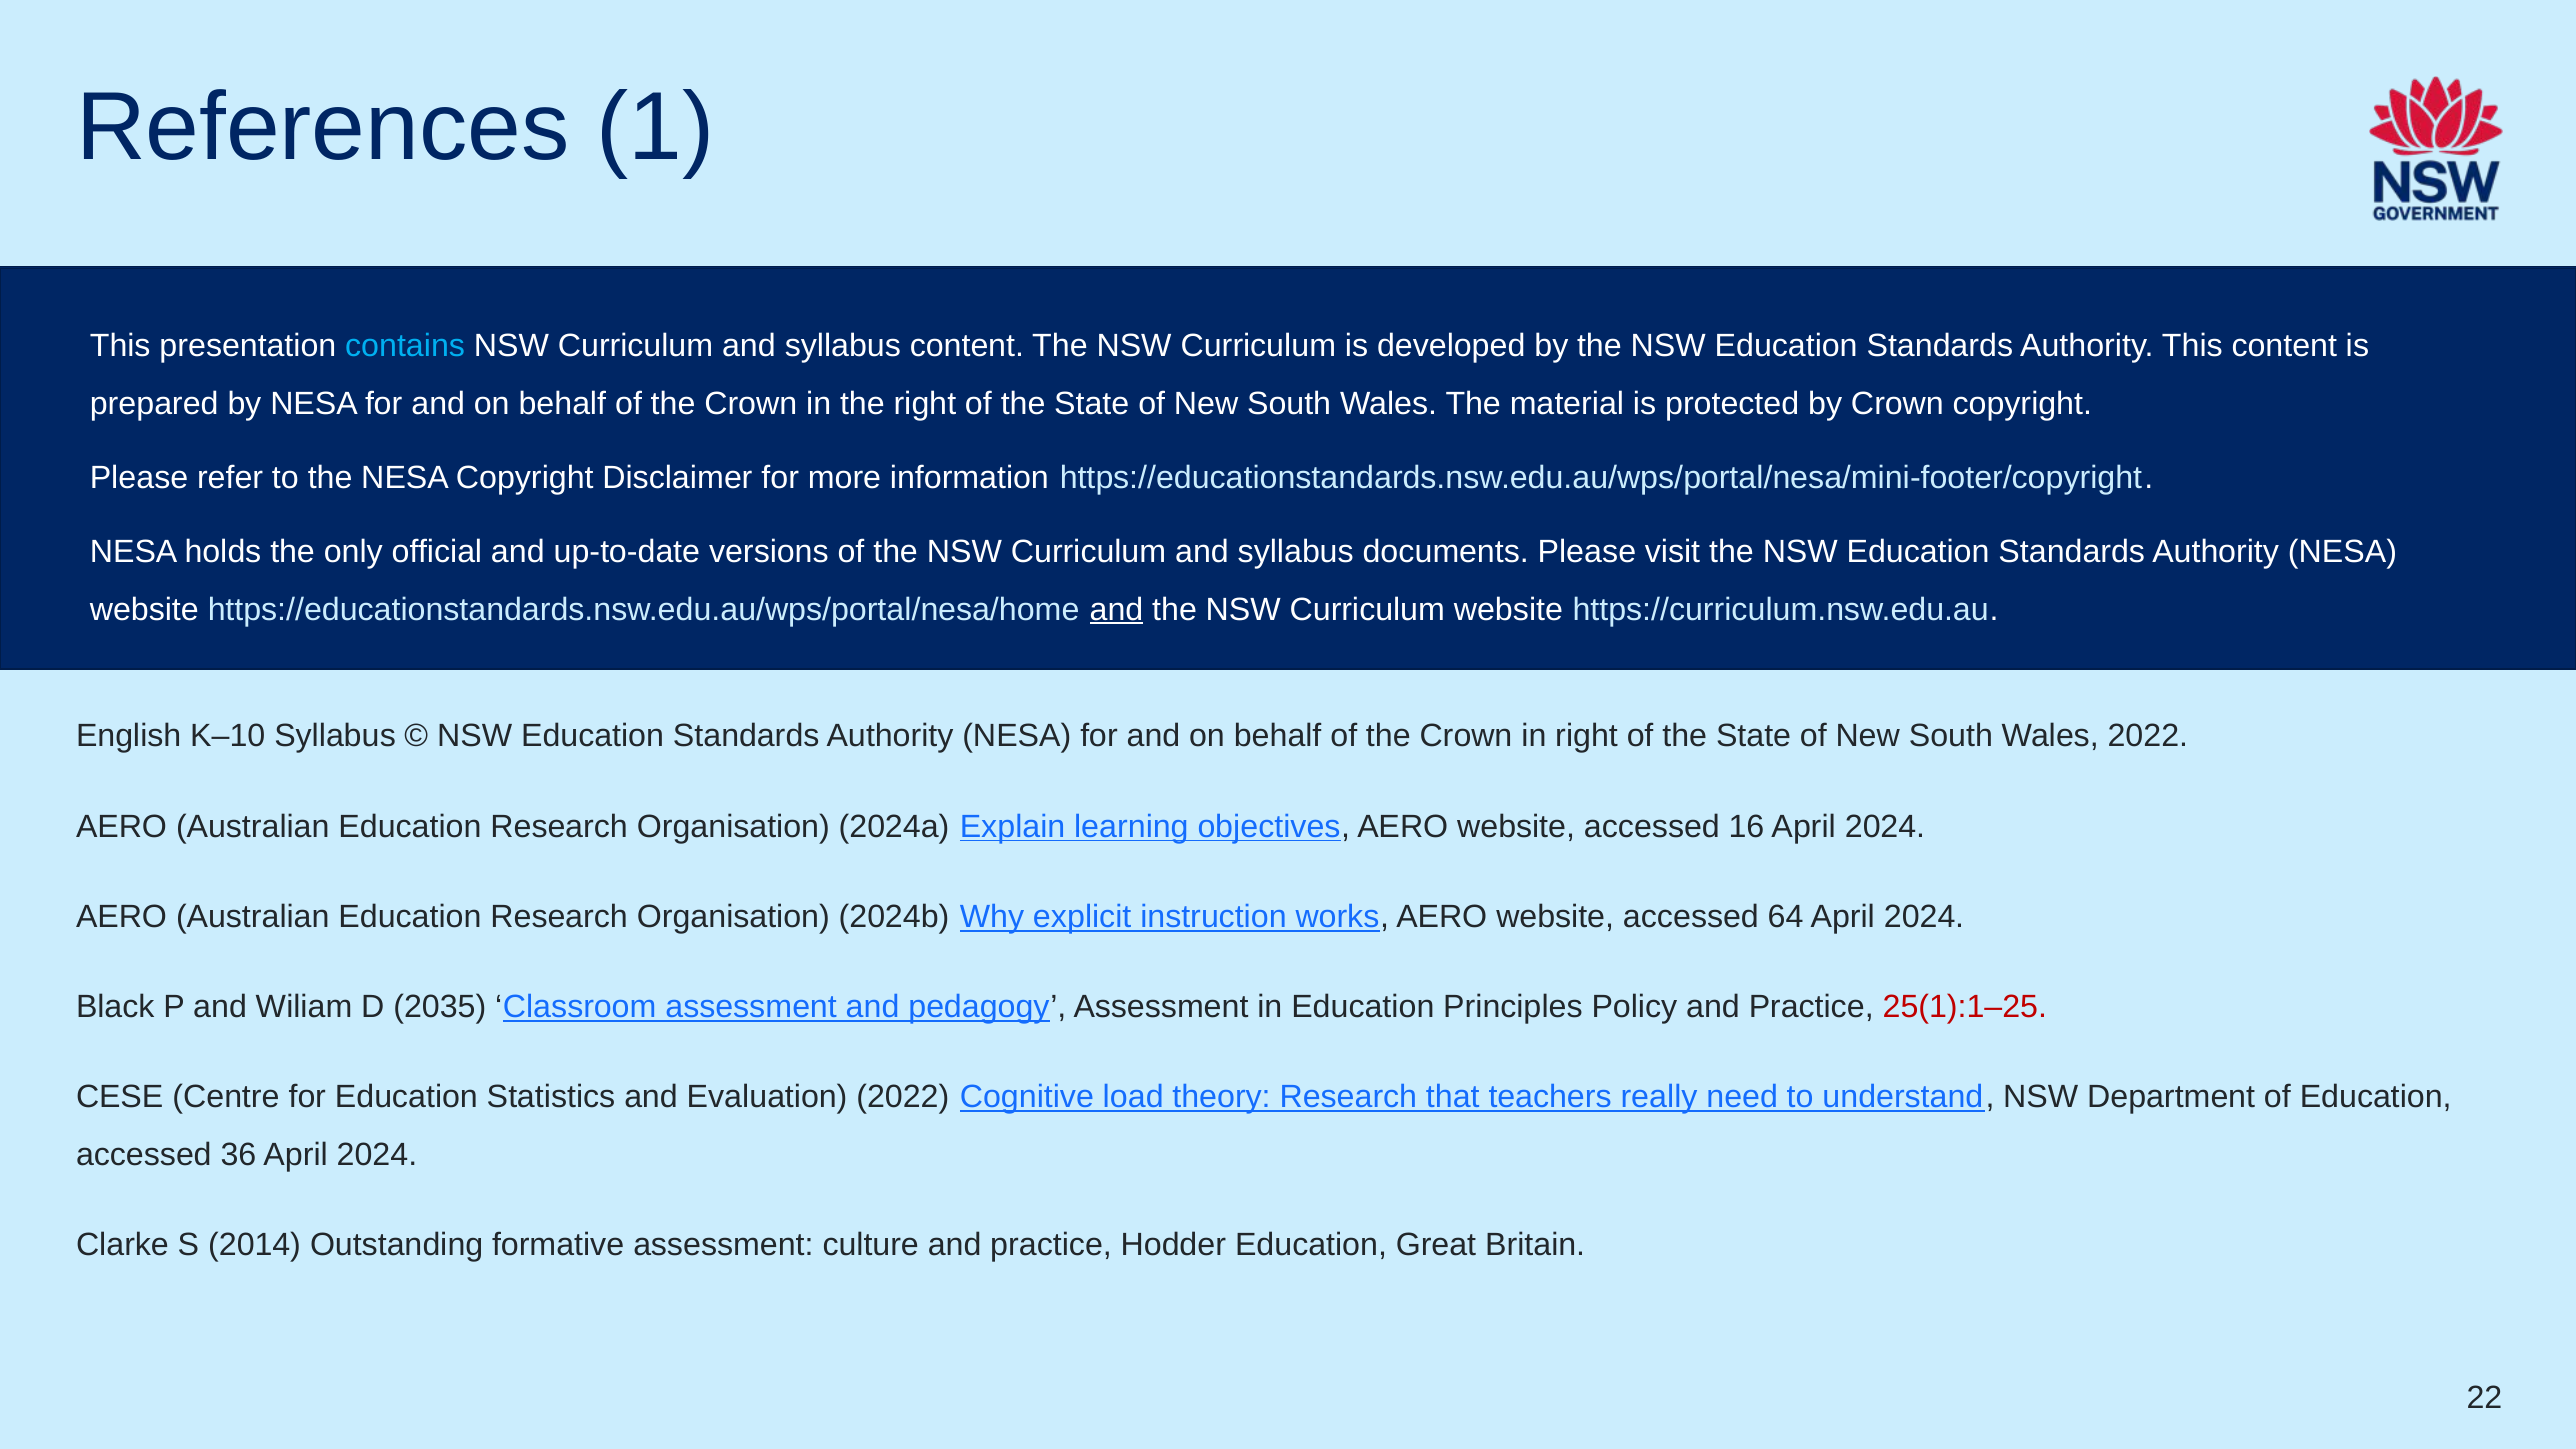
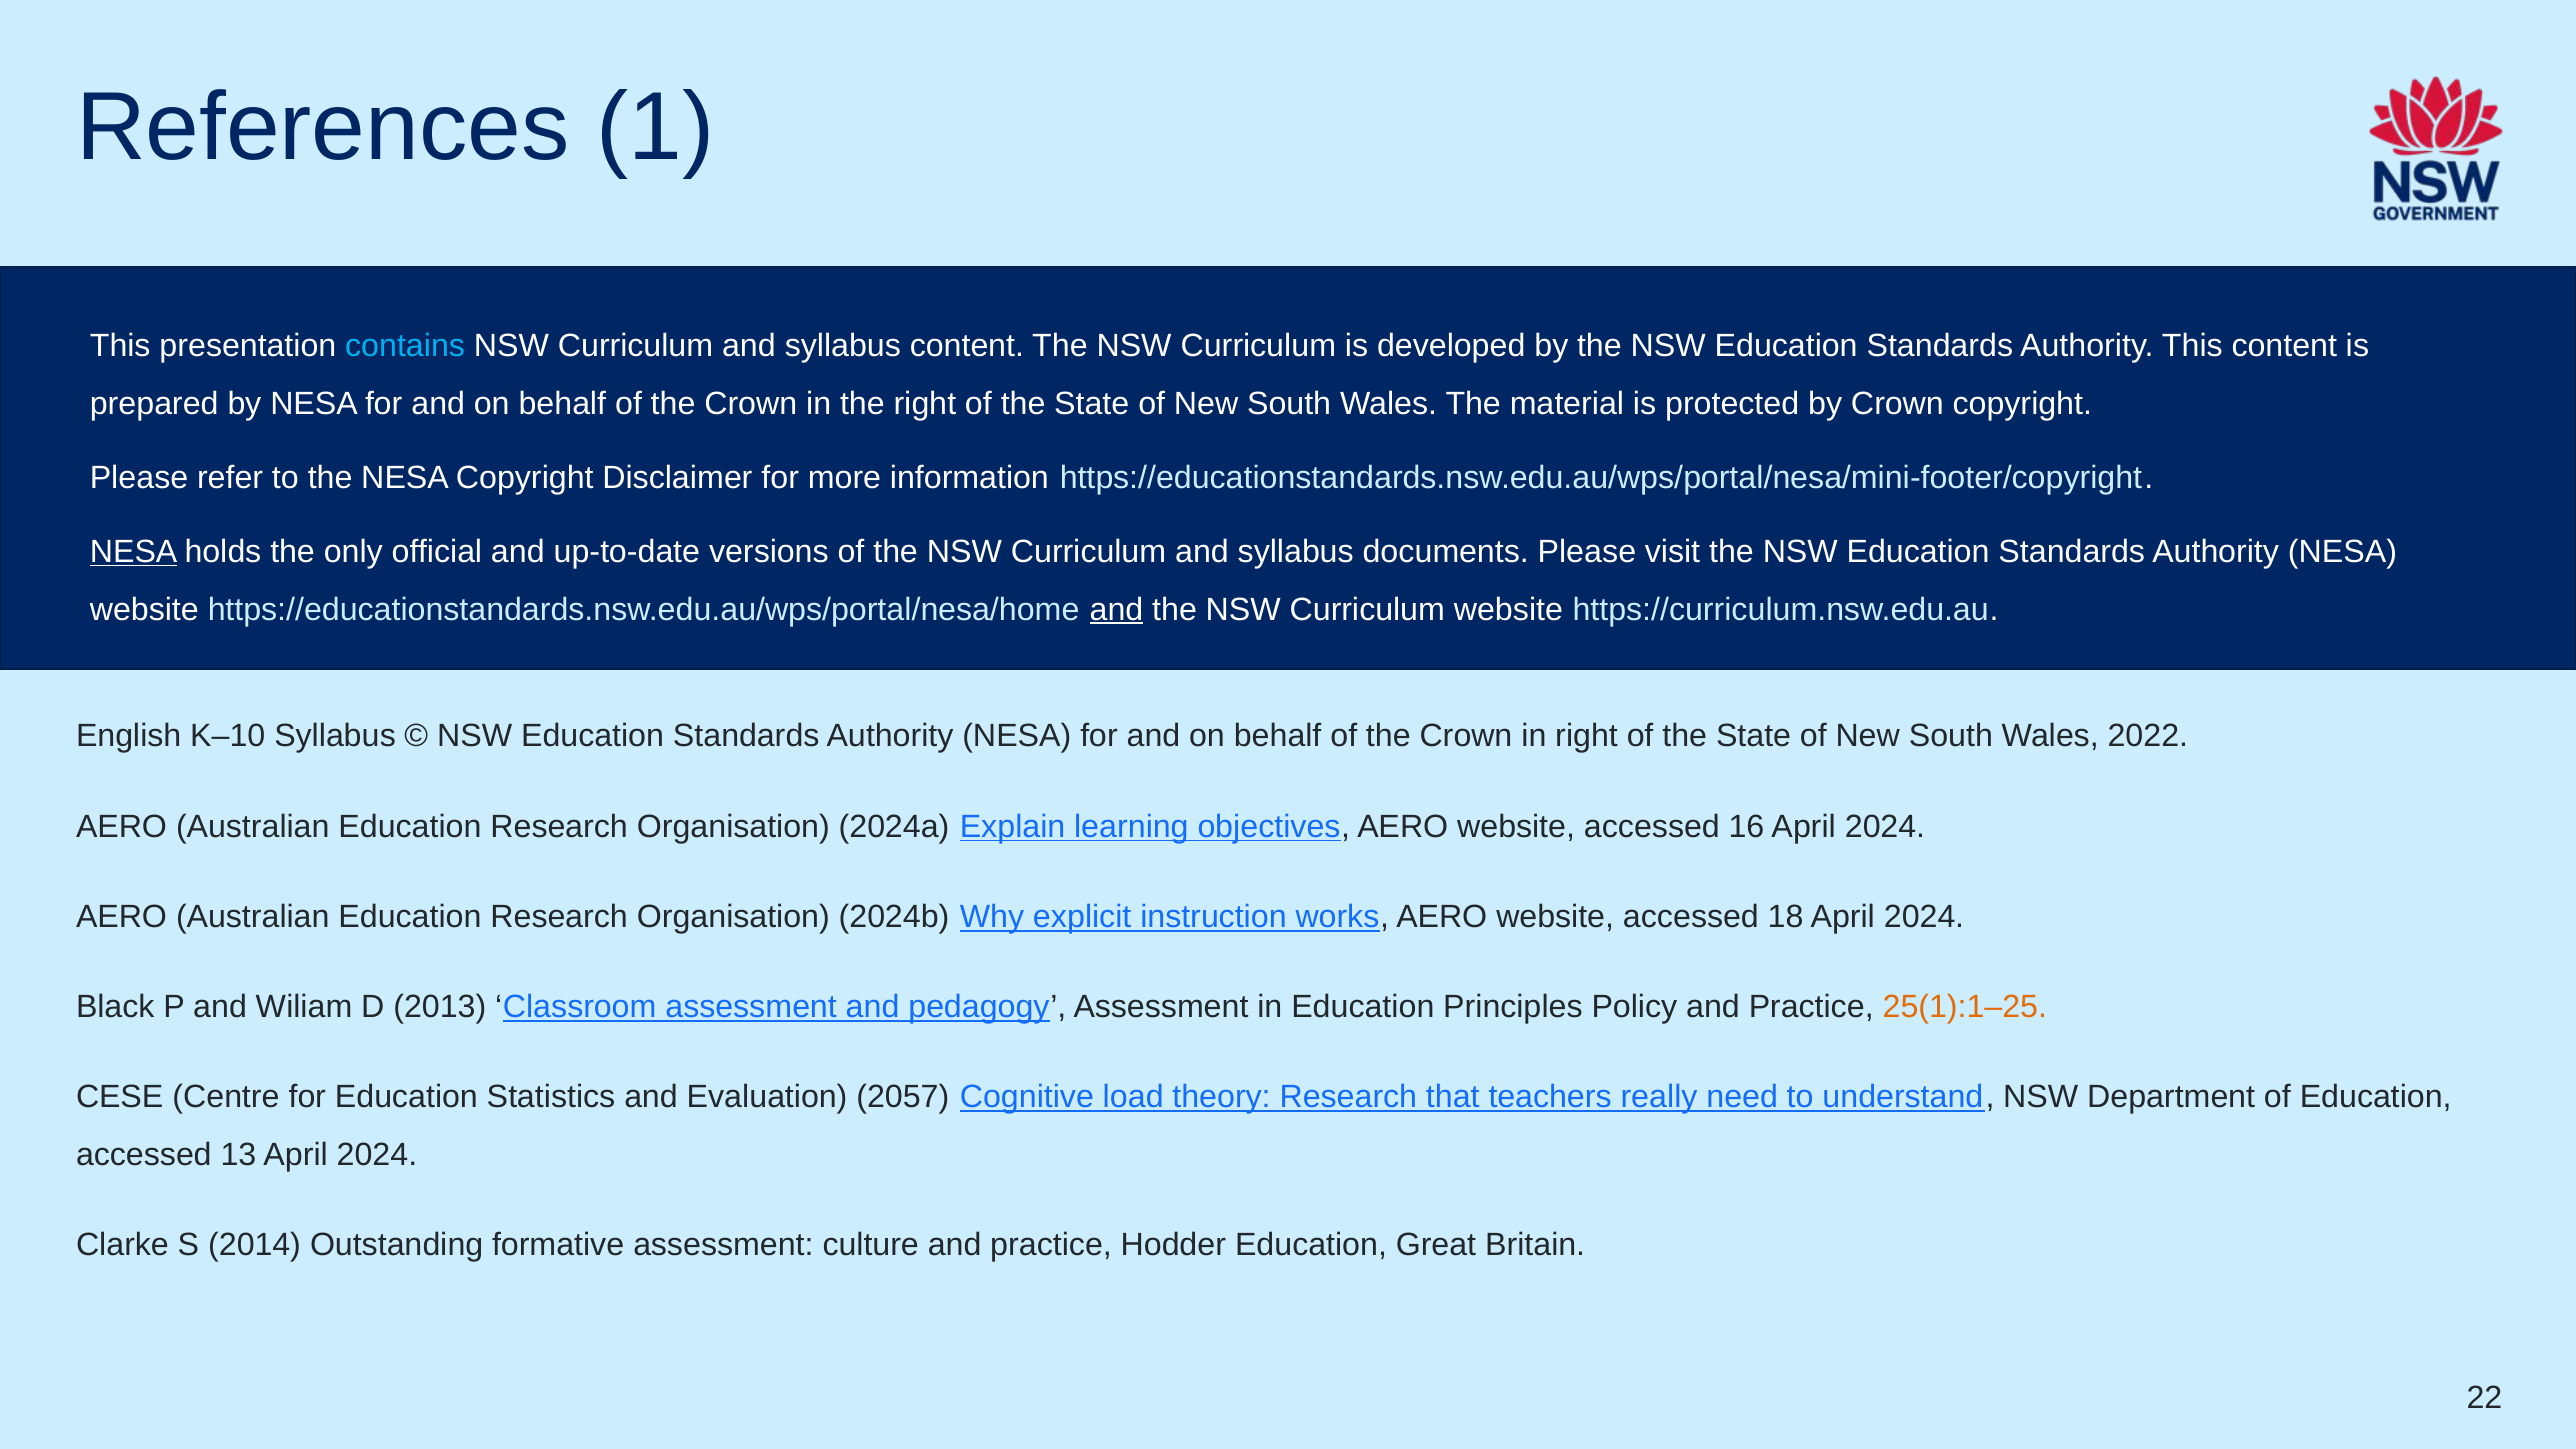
NESA at (134, 552) underline: none -> present
64: 64 -> 18
2035: 2035 -> 2013
25(1):1–25 colour: red -> orange
Evaluation 2022: 2022 -> 2057
36: 36 -> 13
